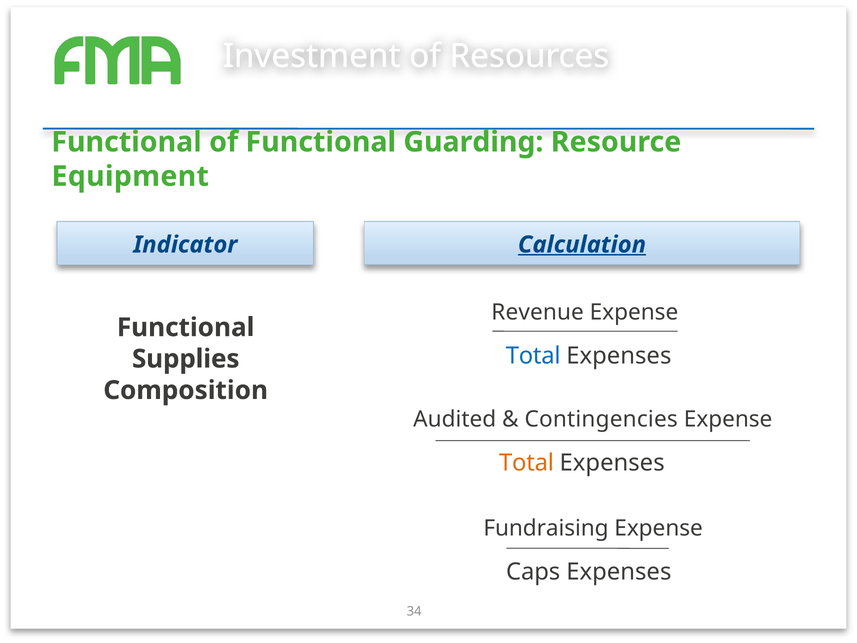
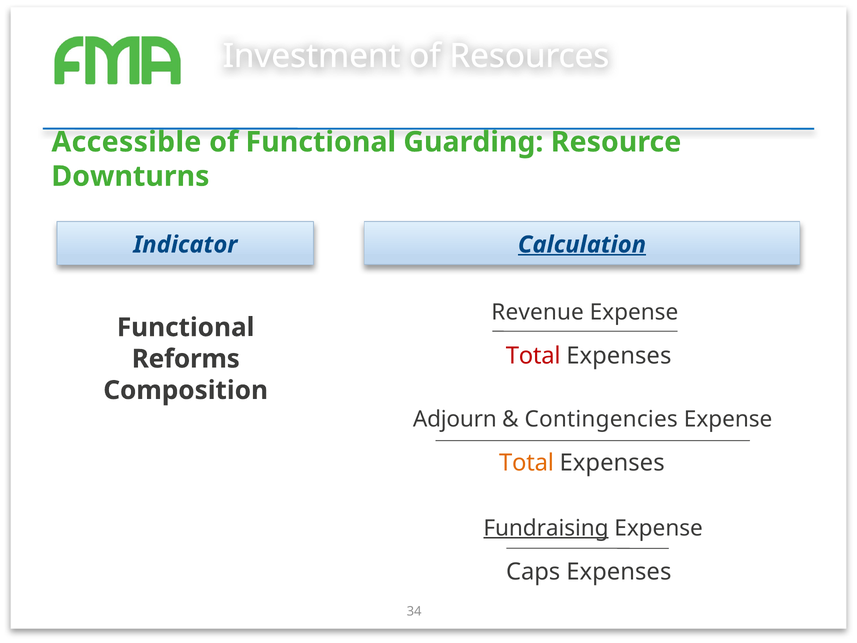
Functional at (127, 142): Functional -> Accessible
Equipment: Equipment -> Downturns
Total at (533, 356) colour: blue -> red
Supplies: Supplies -> Reforms
Audited: Audited -> Adjourn
Fundraising underline: none -> present
